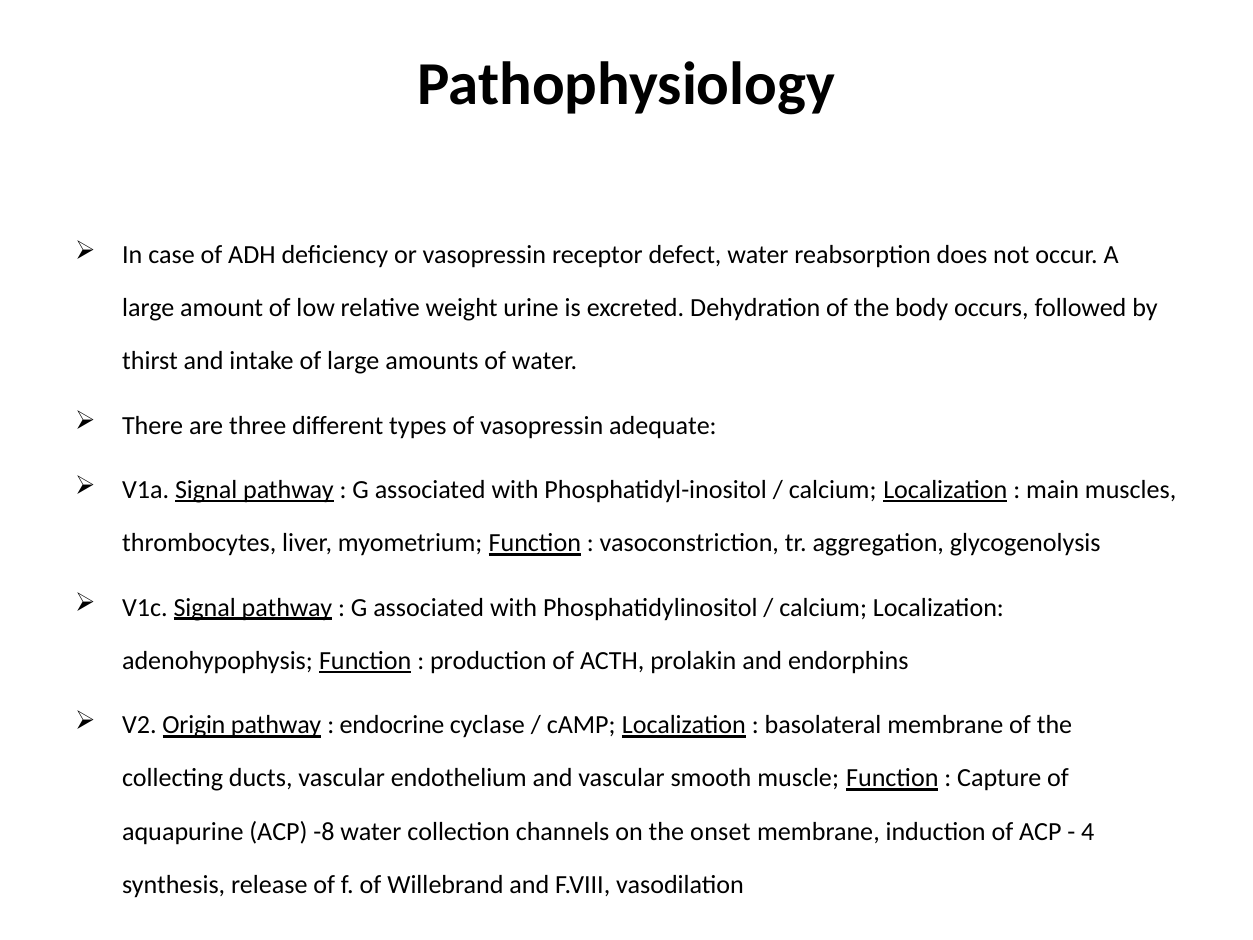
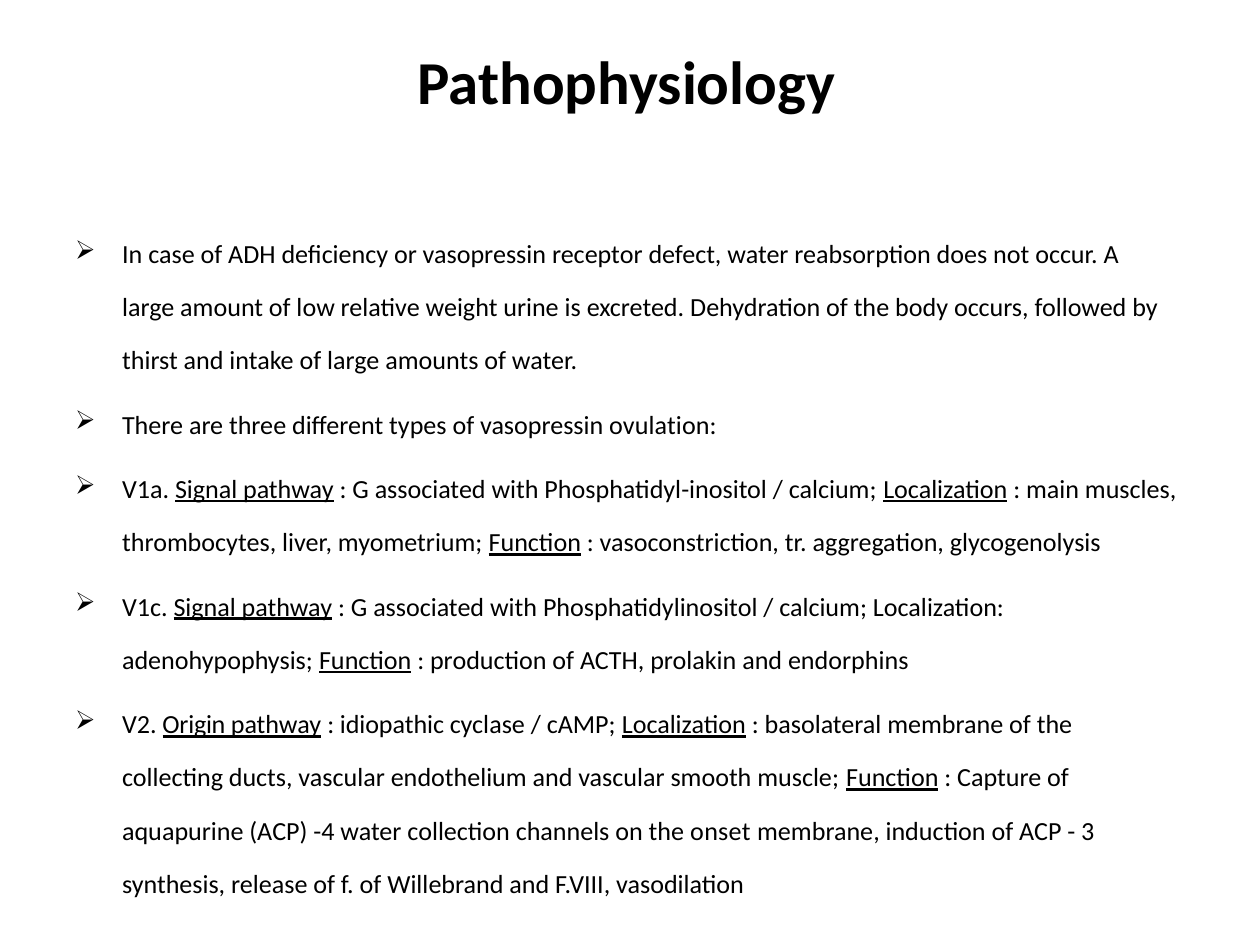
adequate: adequate -> ovulation
endocrine: endocrine -> idiopathic
-8: -8 -> -4
4: 4 -> 3
